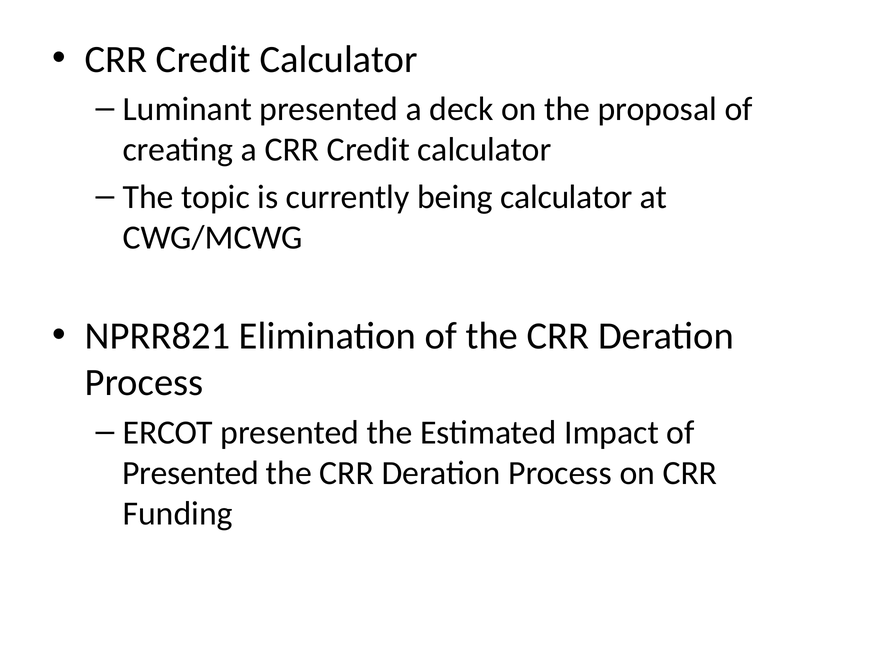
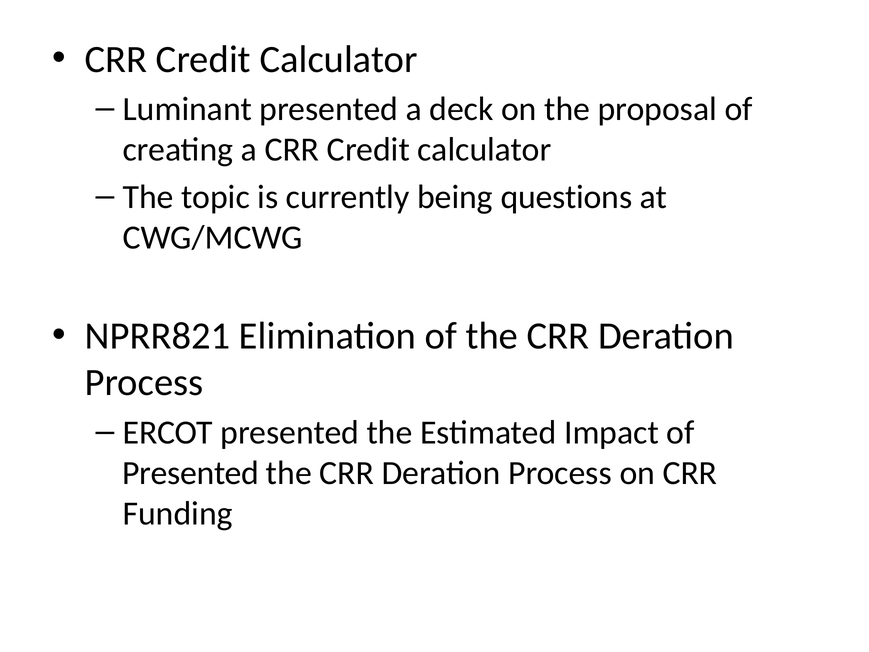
being calculator: calculator -> questions
